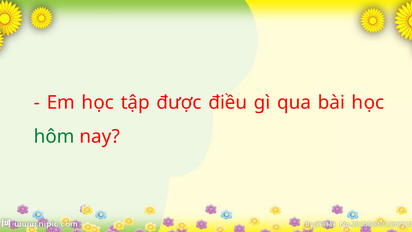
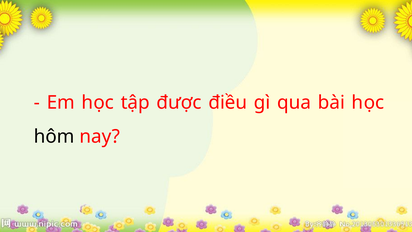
hôm colour: green -> black
